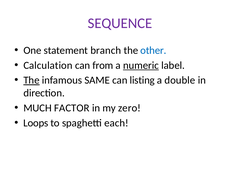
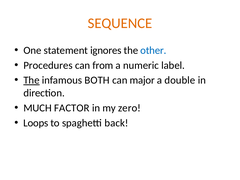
SEQUENCE colour: purple -> orange
branch: branch -> ignores
Calculation: Calculation -> Procedures
numeric underline: present -> none
SAME: SAME -> BOTH
listing: listing -> major
each: each -> back
